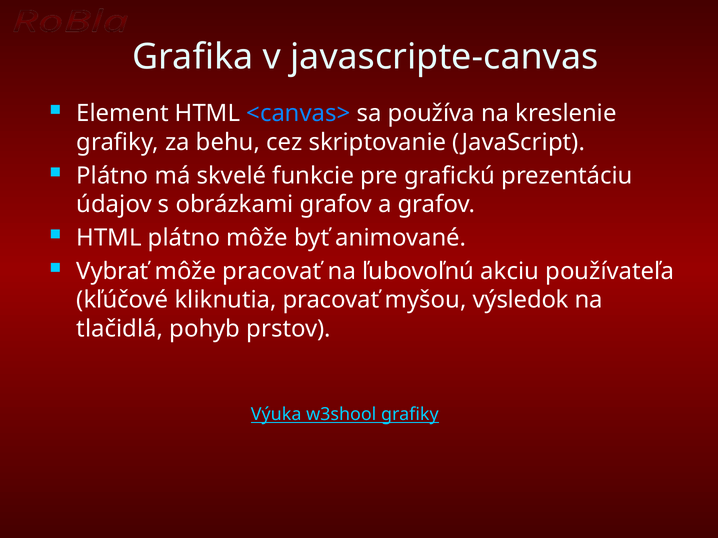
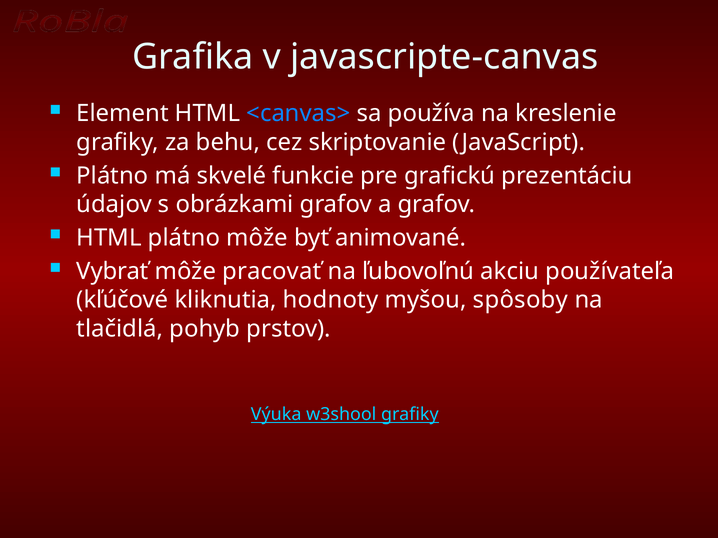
kliknutia pracovať: pracovať -> hodnoty
výsledok: výsledok -> spôsoby
